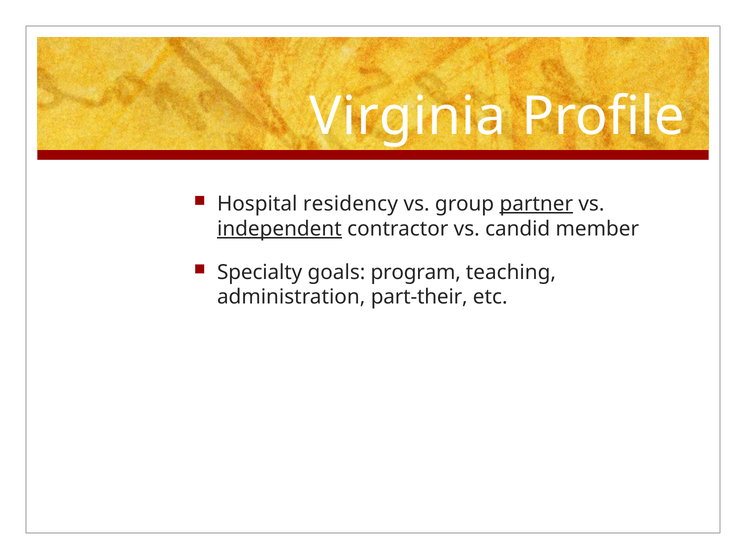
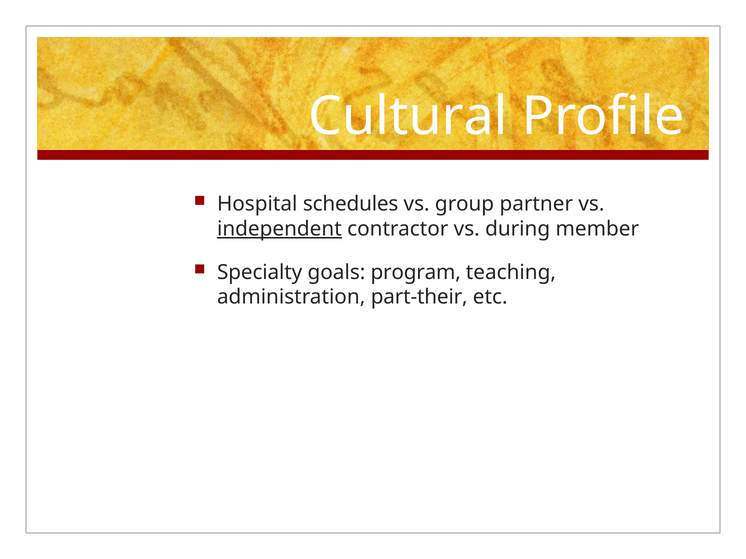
Virginia: Virginia -> Cultural
residency: residency -> schedules
partner underline: present -> none
candid: candid -> during
